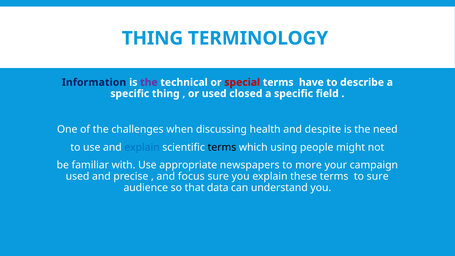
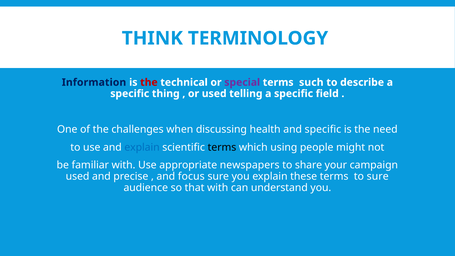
THING at (152, 38): THING -> THINK
the at (149, 82) colour: purple -> red
special colour: red -> purple
have: have -> such
closed: closed -> telling
and despite: despite -> specific
more: more -> share
that data: data -> with
